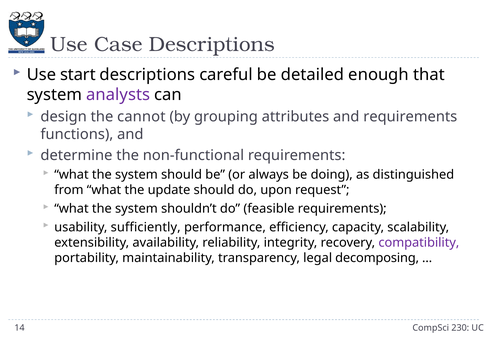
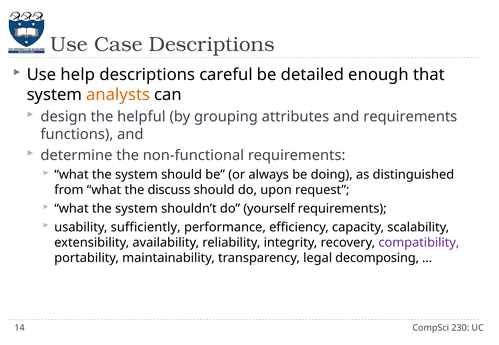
start: start -> help
analysts colour: purple -> orange
cannot: cannot -> helpful
update: update -> discuss
feasible: feasible -> yourself
